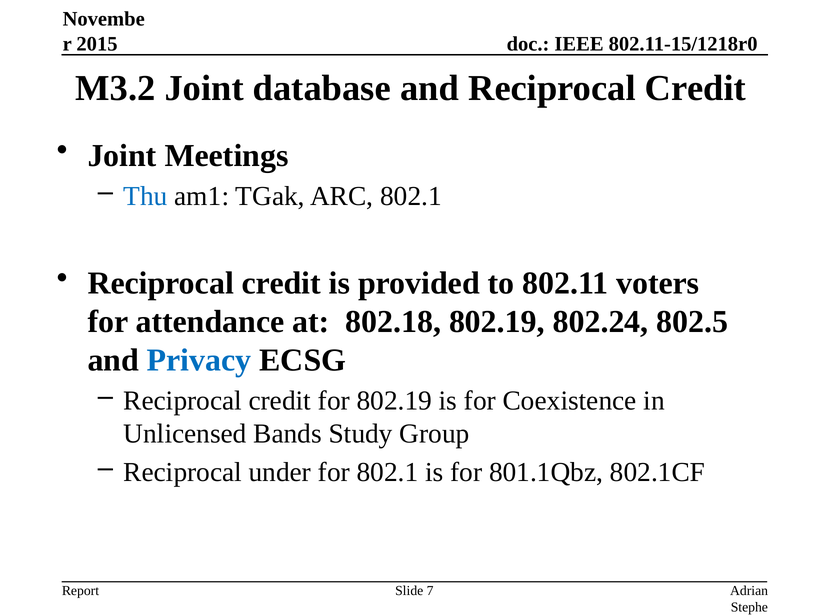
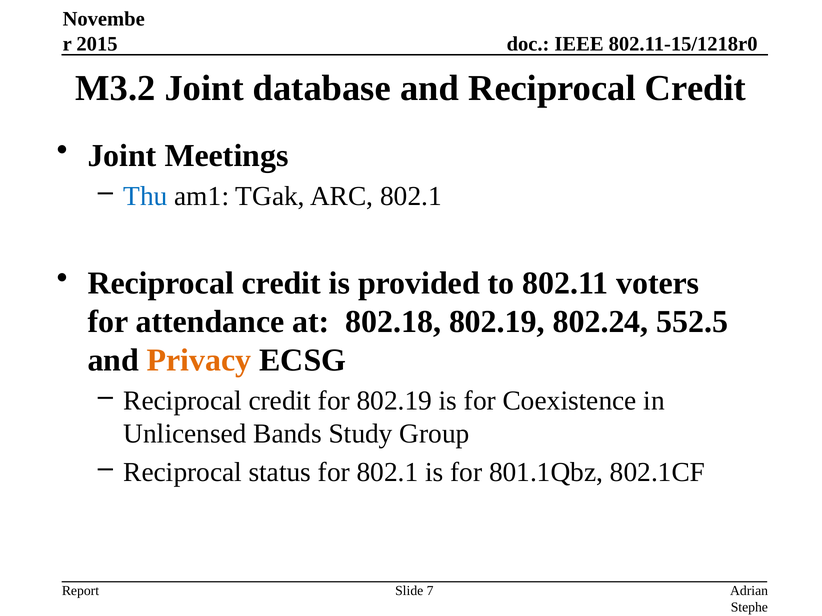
802.5: 802.5 -> 552.5
Privacy colour: blue -> orange
under: under -> status
